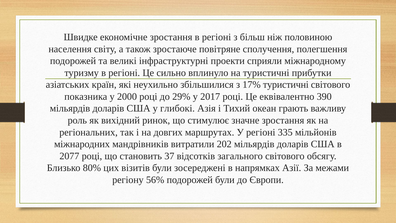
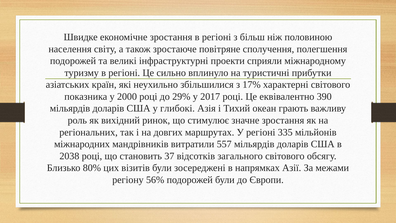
17% туристичні: туристичні -> характерні
202: 202 -> 557
2077: 2077 -> 2038
